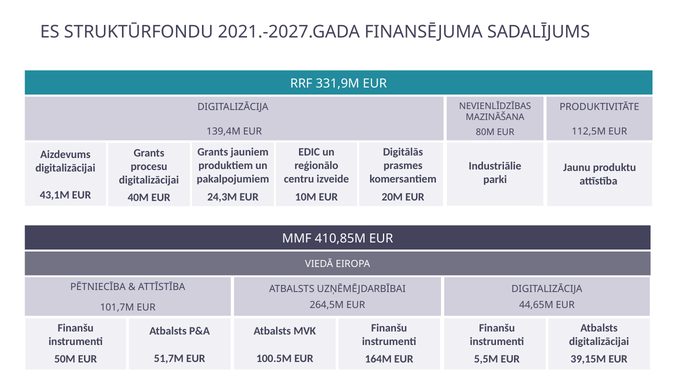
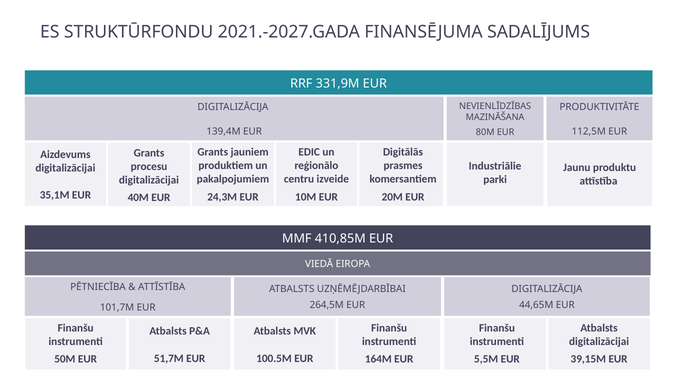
43,1M: 43,1M -> 35,1M
